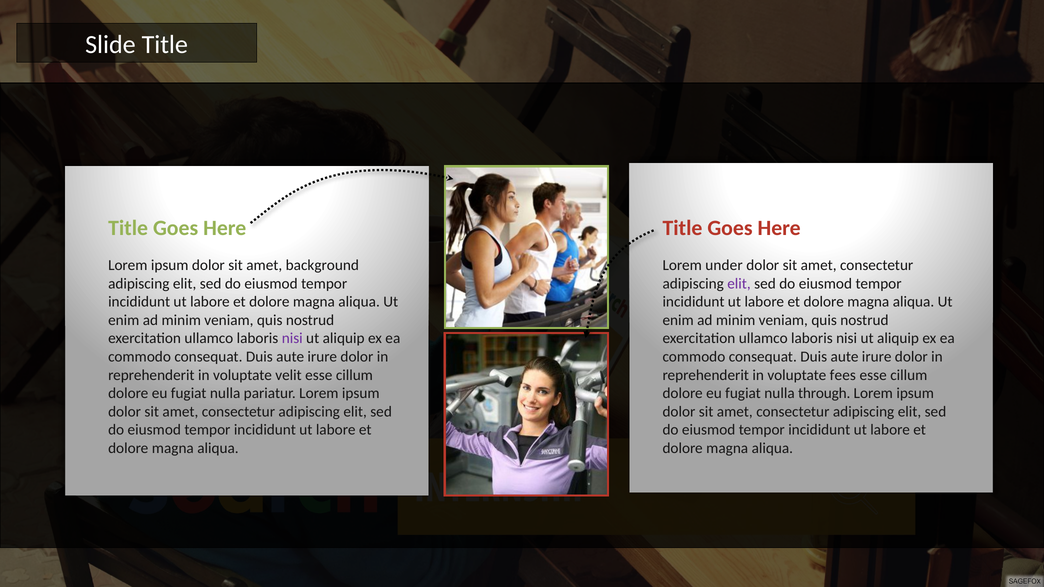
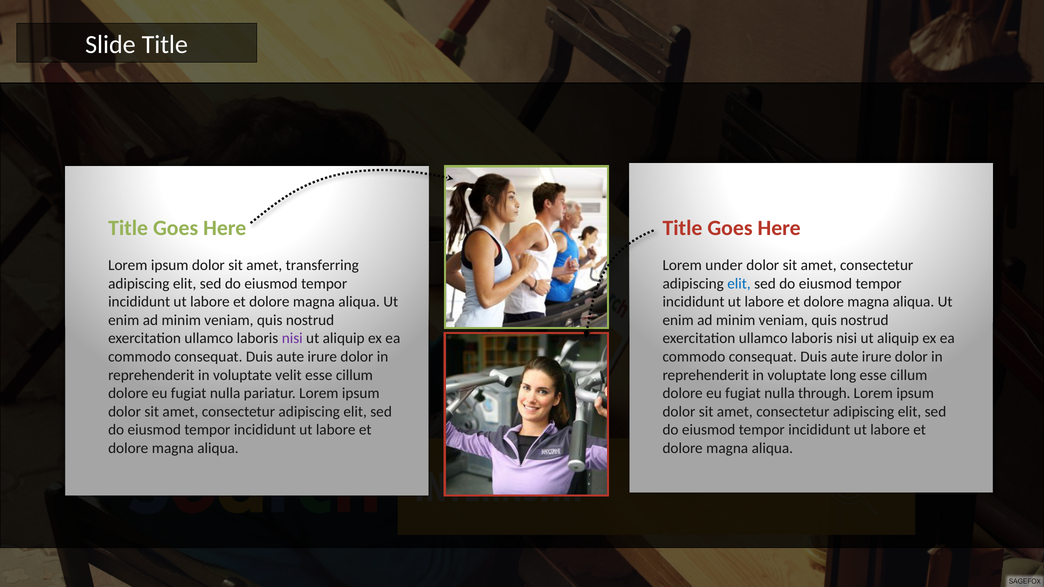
background: background -> transferring
elit at (739, 284) colour: purple -> blue
fees: fees -> long
